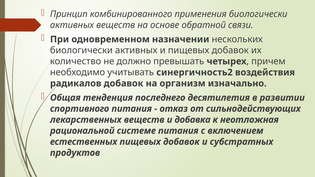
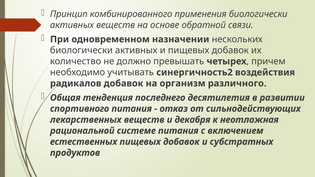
изначально: изначально -> различного
добавка: добавка -> декабря
